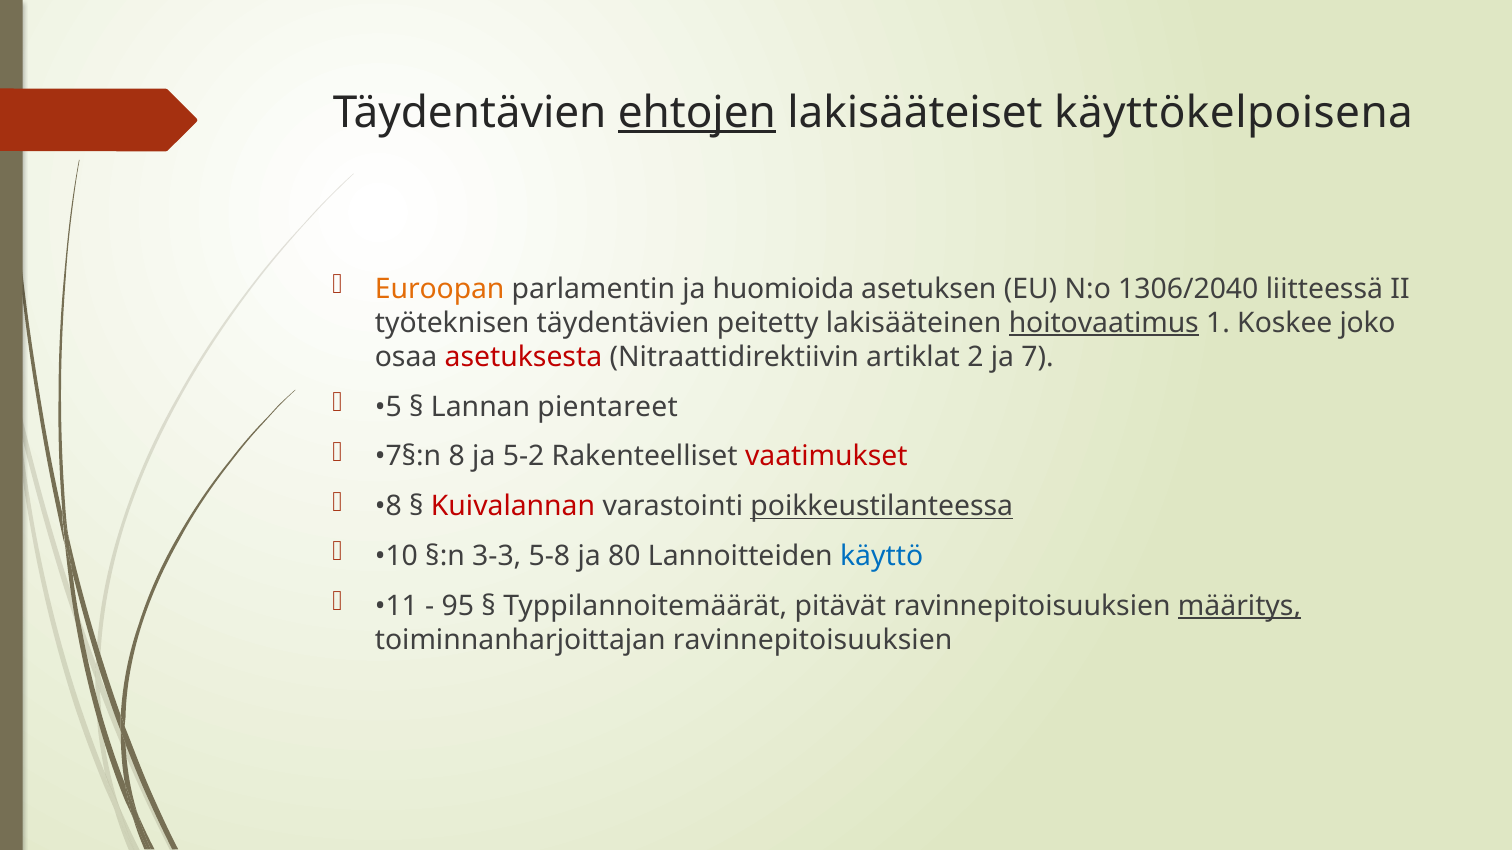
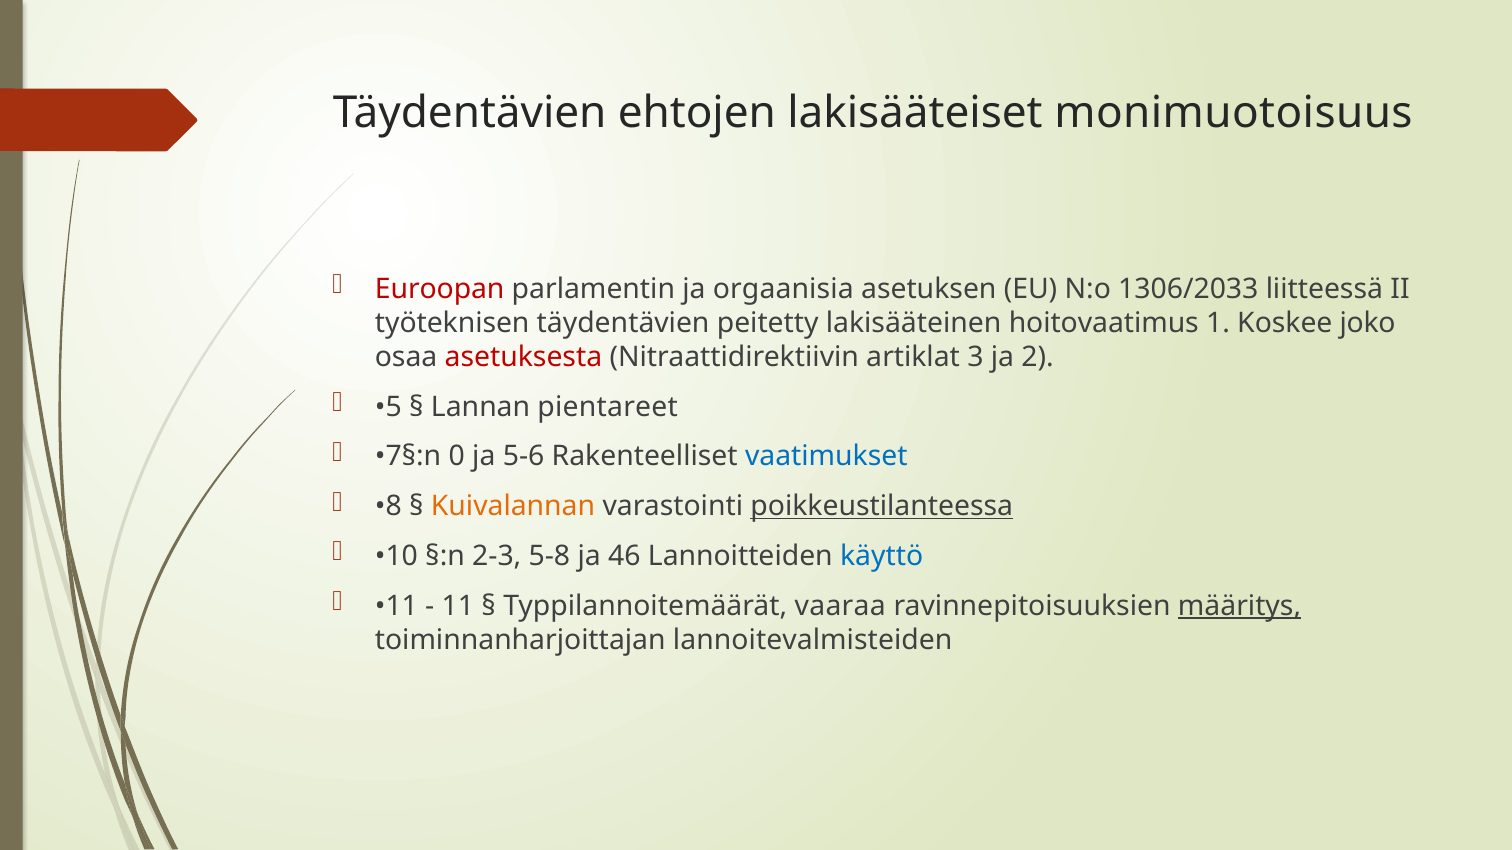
ehtojen underline: present -> none
käyttökelpoisena: käyttökelpoisena -> monimuotoisuus
Euroopan colour: orange -> red
huomioida: huomioida -> orgaanisia
1306/2040: 1306/2040 -> 1306/2033
hoitovaatimus underline: present -> none
2: 2 -> 3
7: 7 -> 2
8: 8 -> 0
5-2: 5-2 -> 5-6
vaatimukset colour: red -> blue
Kuivalannan colour: red -> orange
3-3: 3-3 -> 2-3
80: 80 -> 46
95: 95 -> 11
pitävät: pitävät -> vaaraa
toiminnanharjoittajan ravinnepitoisuuksien: ravinnepitoisuuksien -> lannoitevalmisteiden
